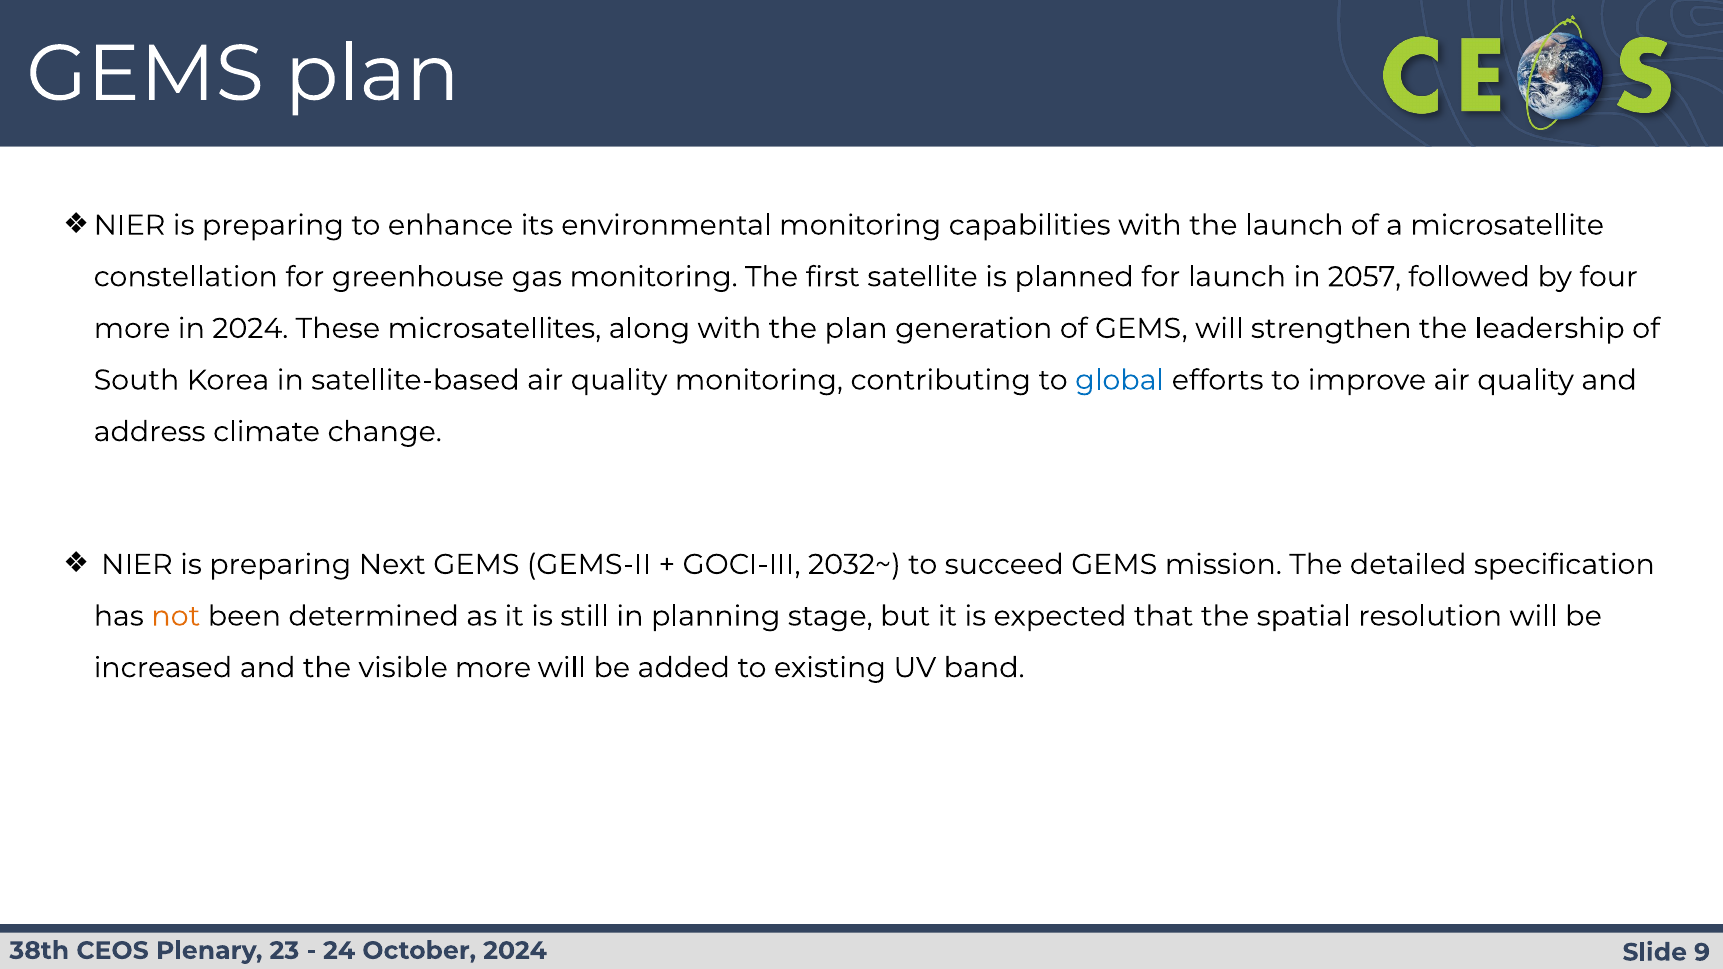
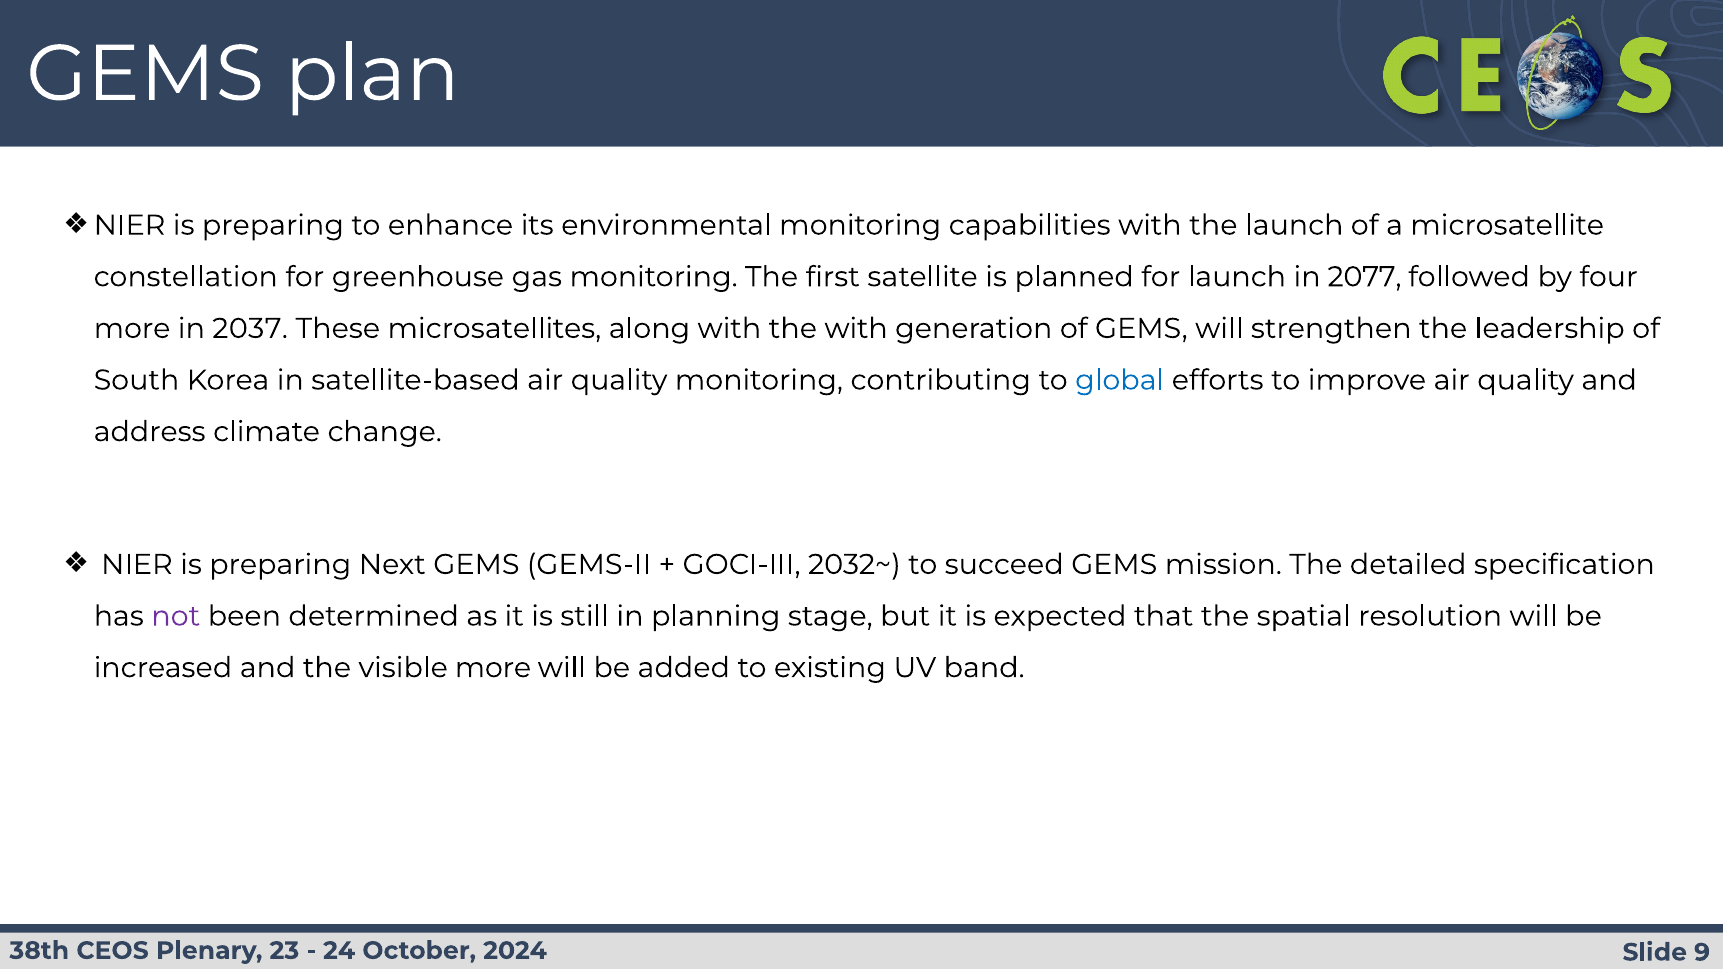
2057: 2057 -> 2077
in 2024: 2024 -> 2037
the plan: plan -> with
not colour: orange -> purple
